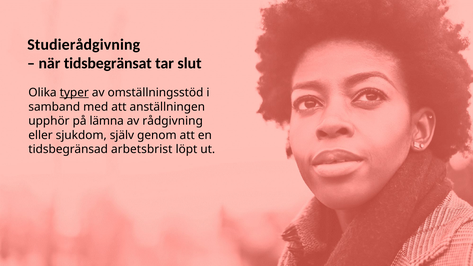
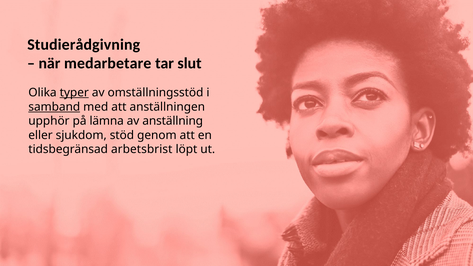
tidsbegränsat: tidsbegränsat -> medarbetare
samband underline: none -> present
rådgivning: rådgivning -> anställning
själv: själv -> stöd
